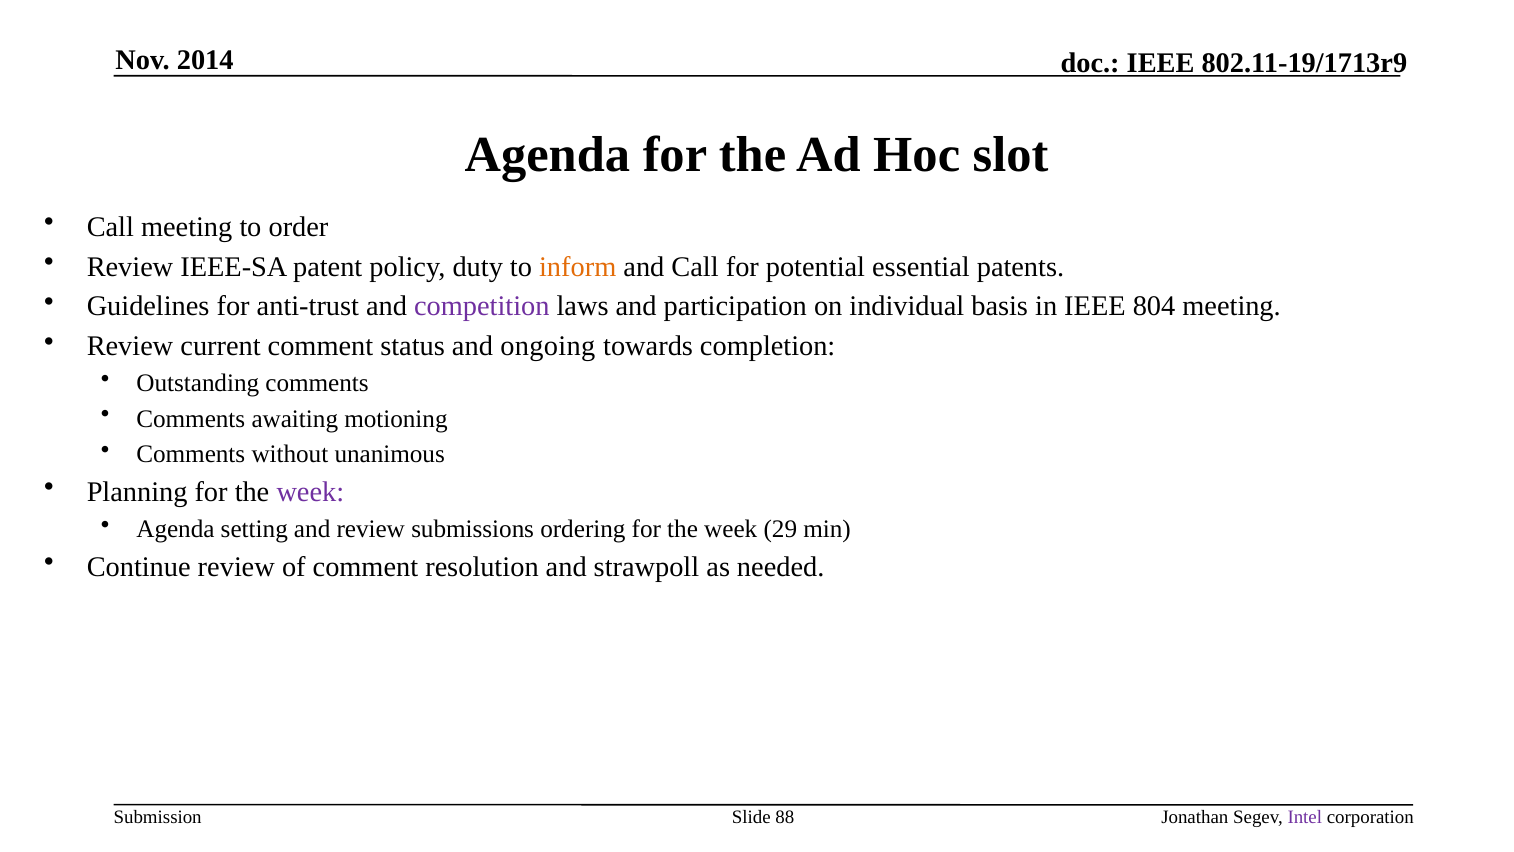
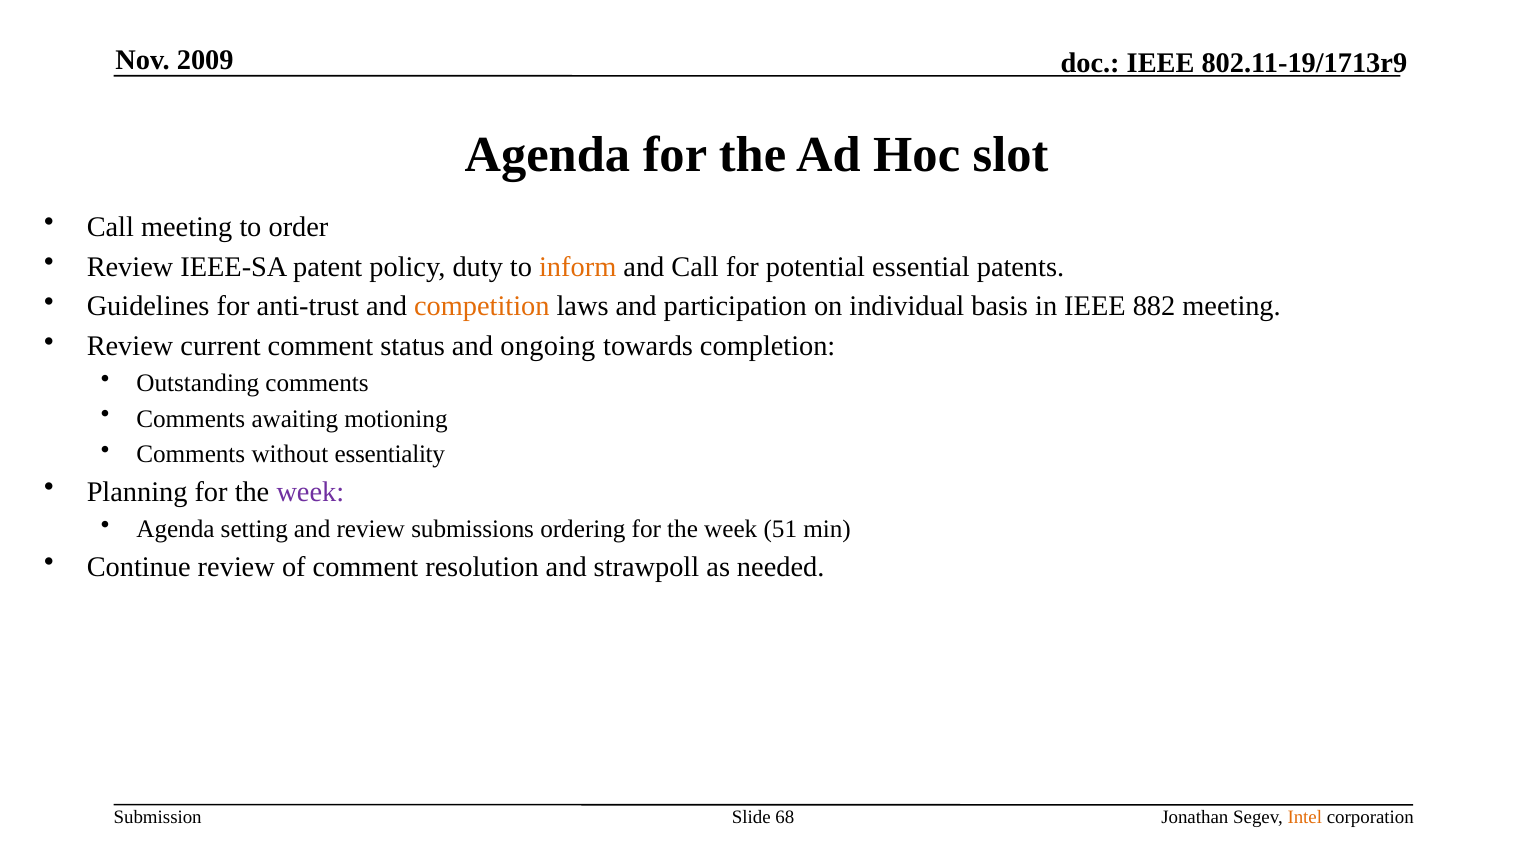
2014: 2014 -> 2009
competition colour: purple -> orange
804: 804 -> 882
unanimous: unanimous -> essentiality
29: 29 -> 51
88: 88 -> 68
Intel colour: purple -> orange
